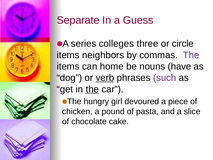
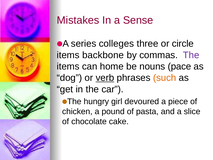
Separate: Separate -> Mistakes
Guess: Guess -> Sense
neighbors: neighbors -> backbone
have: have -> pace
such colour: purple -> orange
the at (92, 89) underline: present -> none
